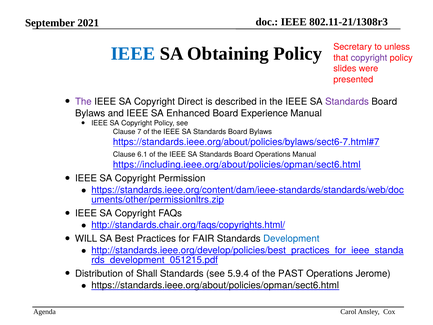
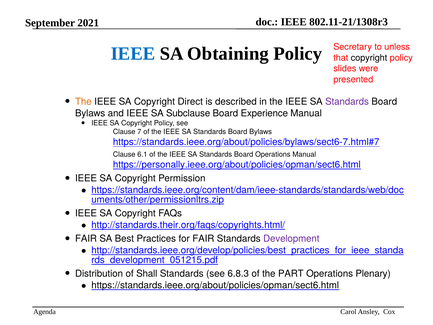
copyright at (369, 58) colour: purple -> black
The at (83, 102) colour: purple -> orange
Enhanced: Enhanced -> Subclause
https://including.ieee.org/about/policies/opman/sect6.html: https://including.ieee.org/about/policies/opman/sect6.html -> https://personally.ieee.org/about/policies/opman/sect6.html
http://standards.chair.org/faqs/copyrights.html/: http://standards.chair.org/faqs/copyrights.html/ -> http://standards.their.org/faqs/copyrights.html/
WILL at (86, 239): WILL -> FAIR
Development colour: blue -> purple
5.9.4: 5.9.4 -> 6.8.3
PAST: PAST -> PART
Jerome: Jerome -> Plenary
